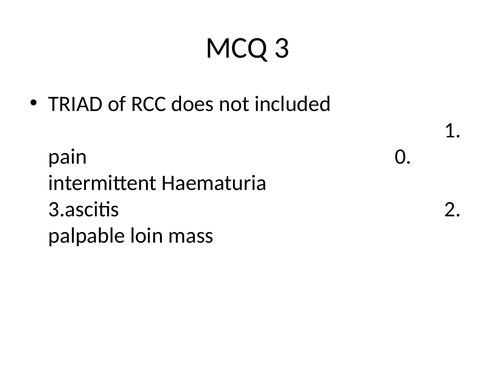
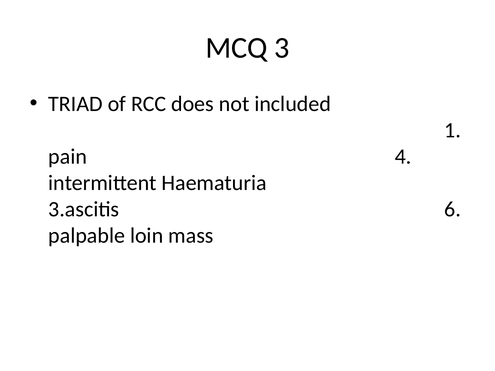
0: 0 -> 4
2: 2 -> 6
